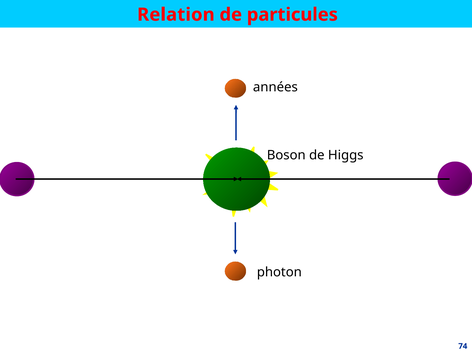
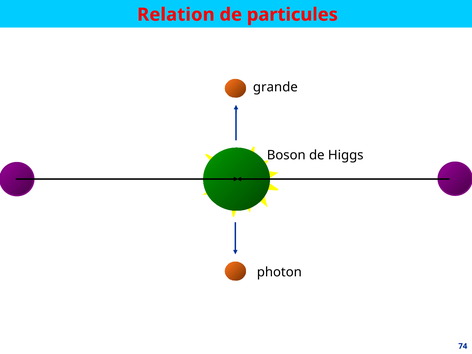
années: années -> grande
